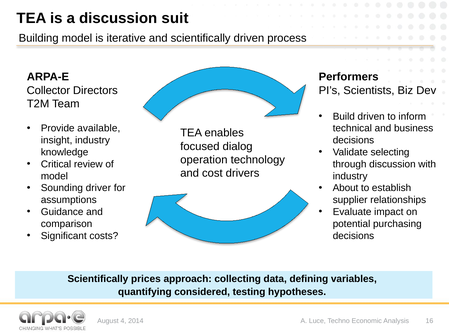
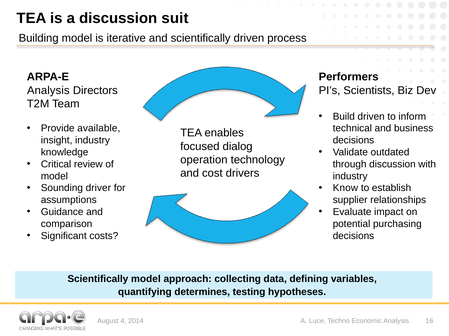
Collector at (48, 91): Collector -> Analysis
selecting: selecting -> outdated
About: About -> Know
Scientifically prices: prices -> model
considered: considered -> determines
